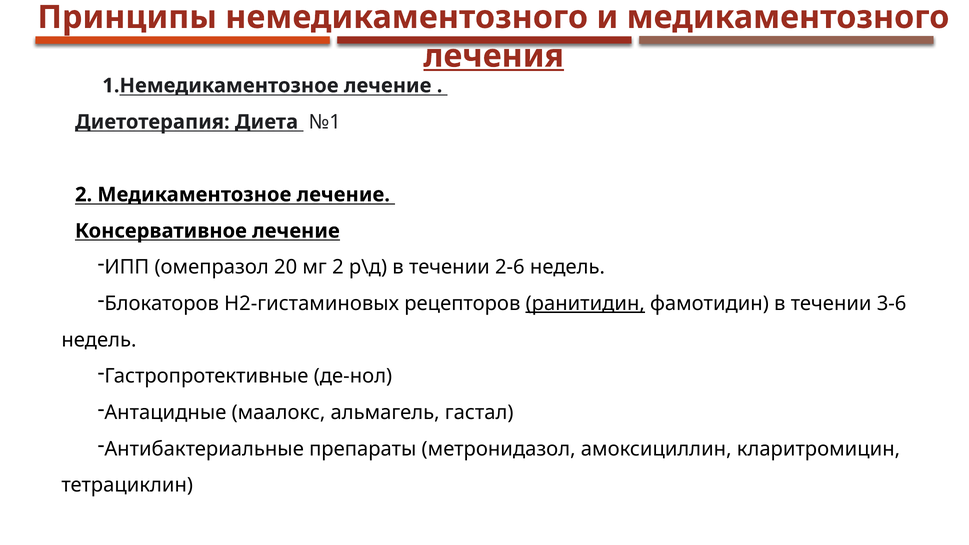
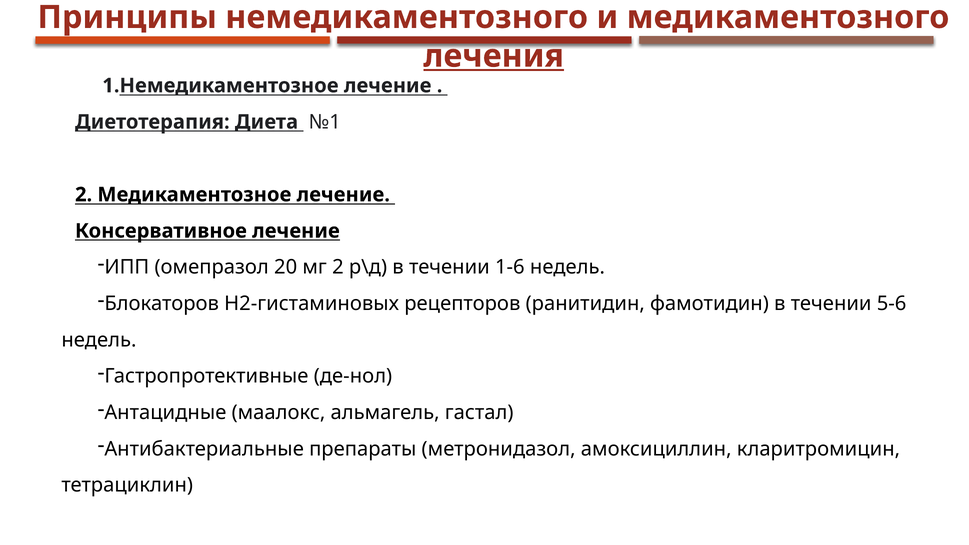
2-6: 2-6 -> 1-6
ранитидин underline: present -> none
3-6: 3-6 -> 5-6
